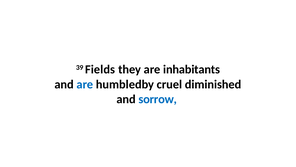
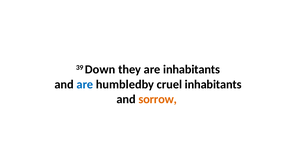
Fields: Fields -> Down
cruel diminished: diminished -> inhabitants
sorrow colour: blue -> orange
